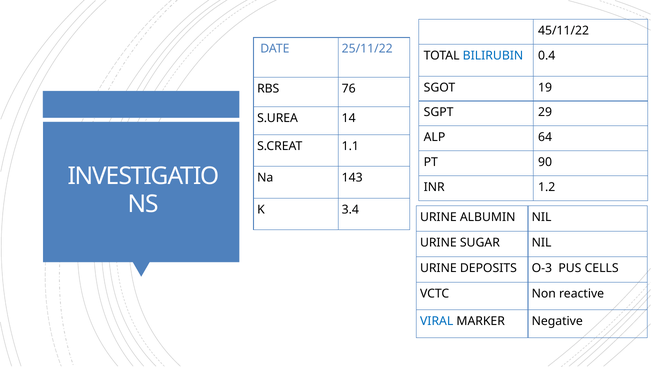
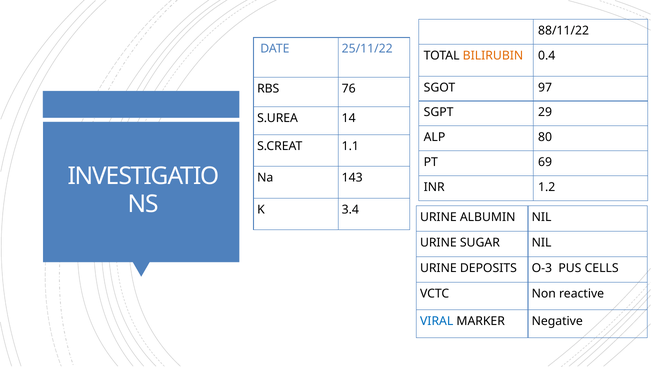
45/11/22: 45/11/22 -> 88/11/22
BILIRUBIN colour: blue -> orange
19: 19 -> 97
64: 64 -> 80
90: 90 -> 69
